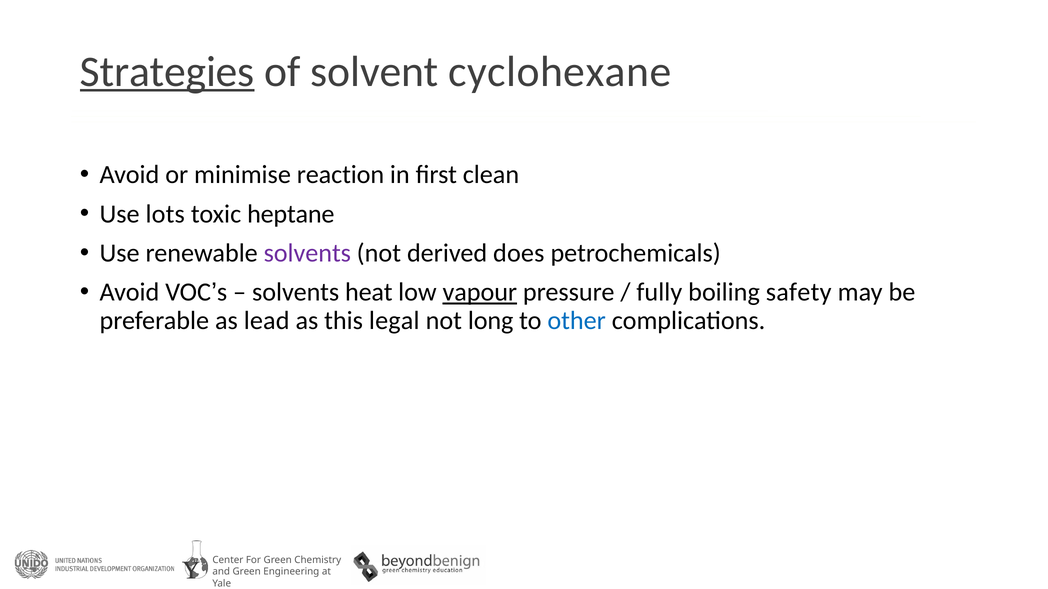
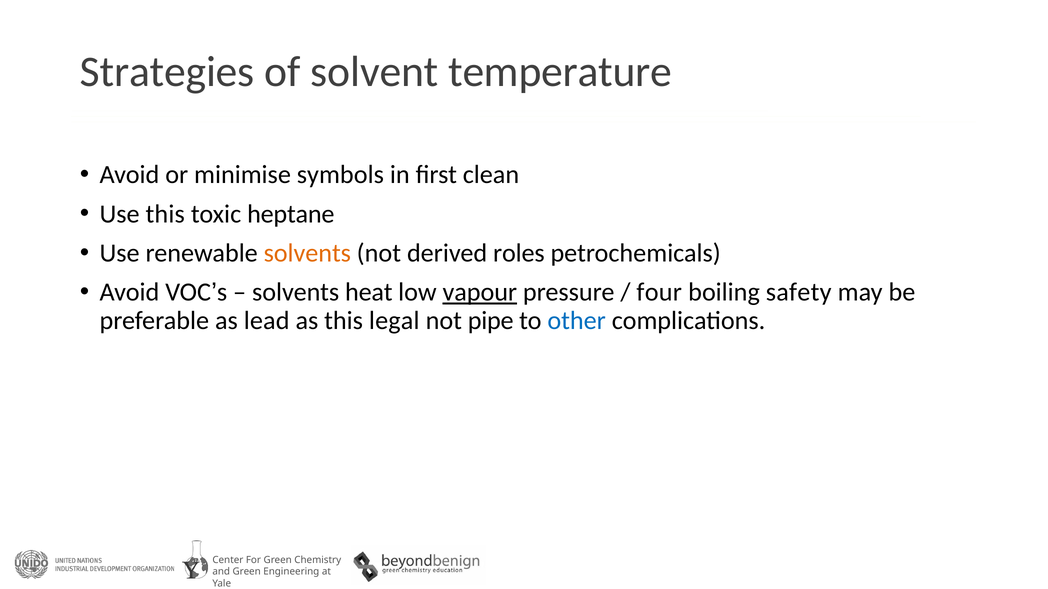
Strategies underline: present -> none
cyclohexane: cyclohexane -> temperature
reaction: reaction -> symbols
Use lots: lots -> this
solvents at (307, 253) colour: purple -> orange
does: does -> roles
fully: fully -> four
long: long -> pipe
